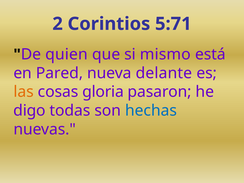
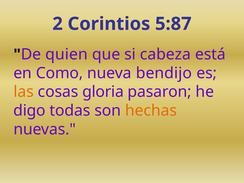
5:71: 5:71 -> 5:87
mismo: mismo -> cabeza
Pared: Pared -> Como
delante: delante -> bendijo
hechas colour: blue -> orange
